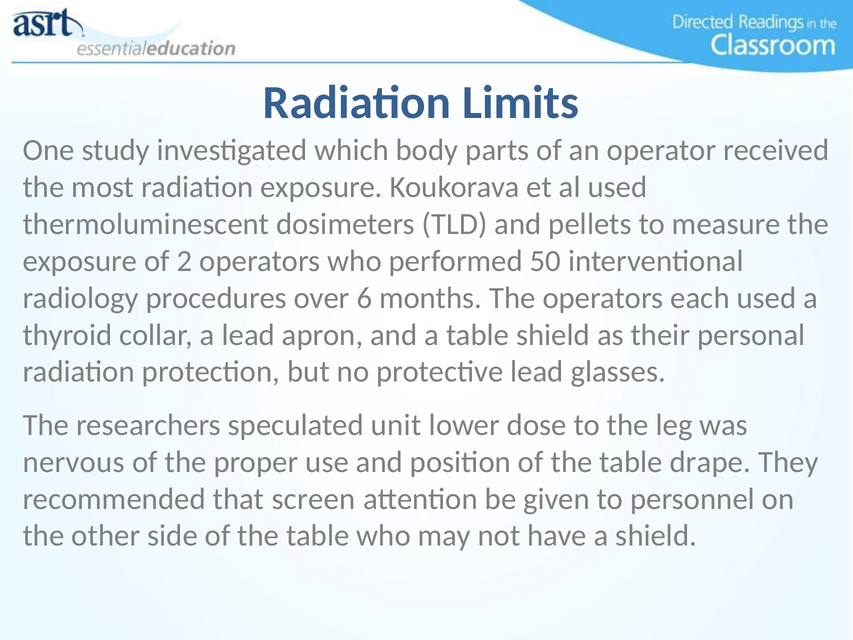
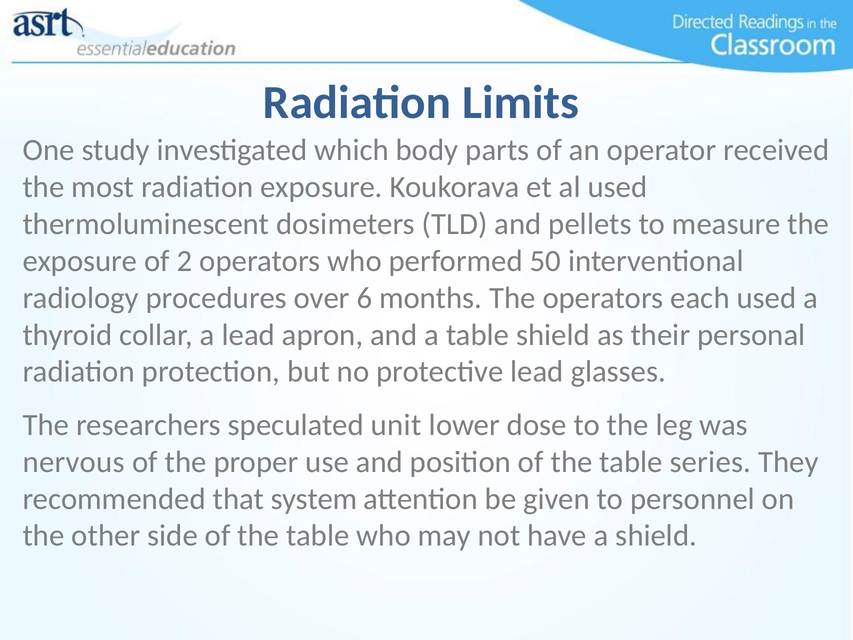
drape: drape -> series
screen: screen -> system
